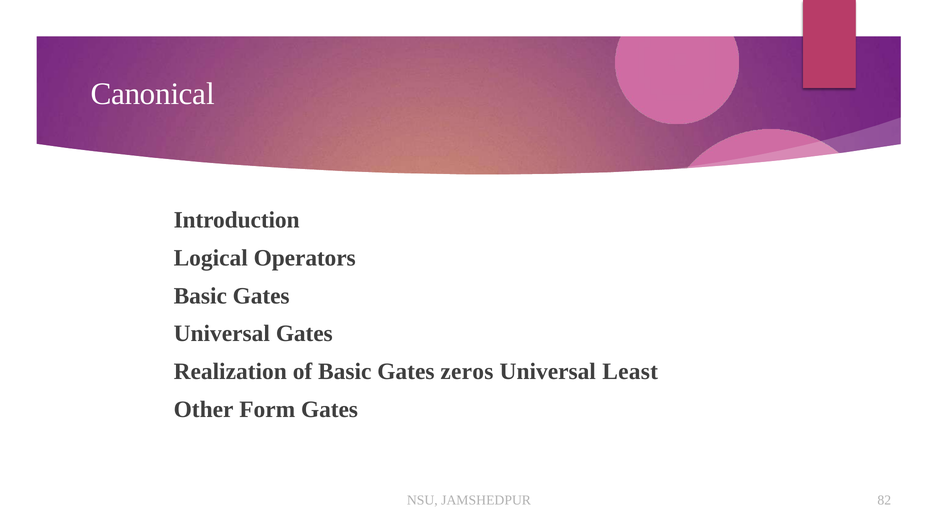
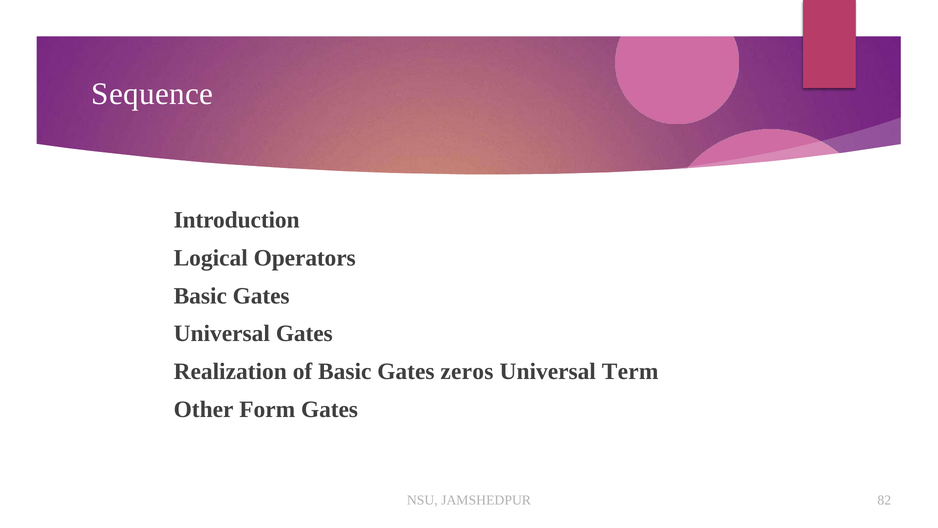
Canonical: Canonical -> Sequence
Least: Least -> Term
